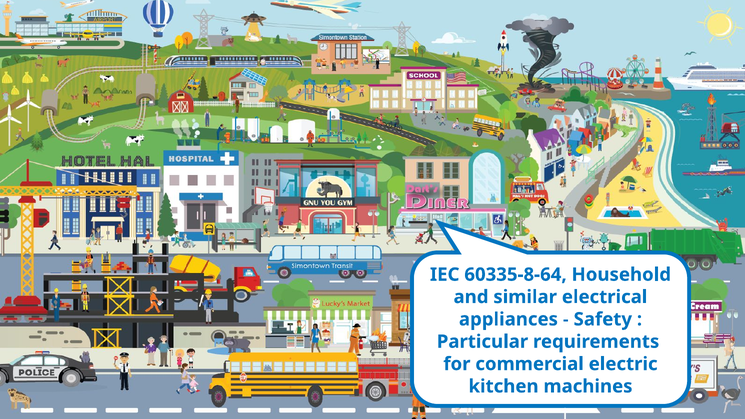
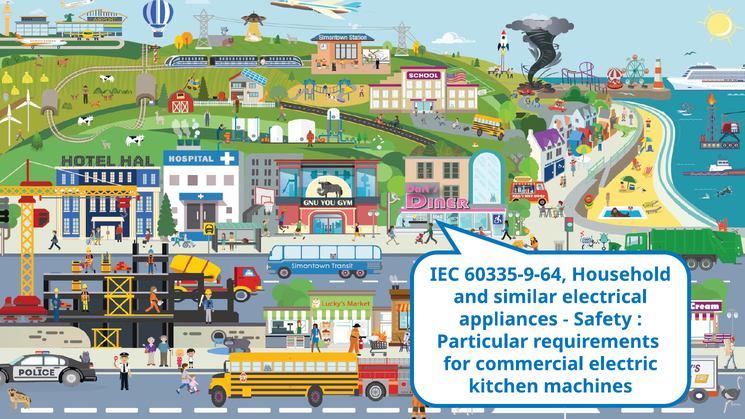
60335-8-64: 60335-8-64 -> 60335-9-64
